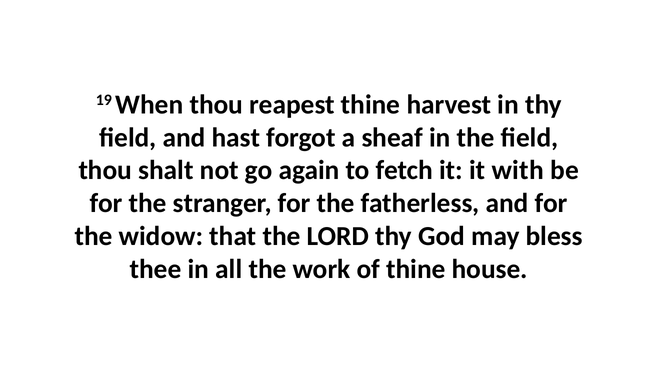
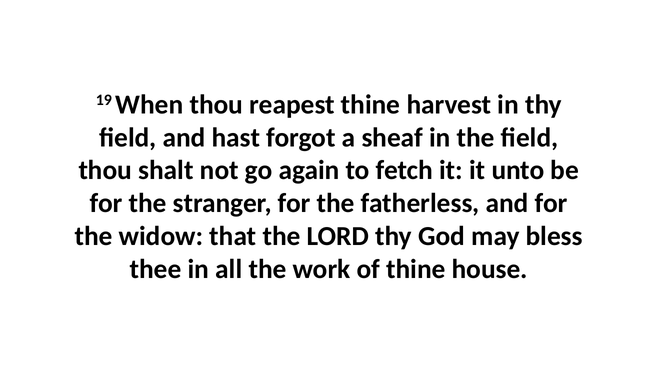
with: with -> unto
